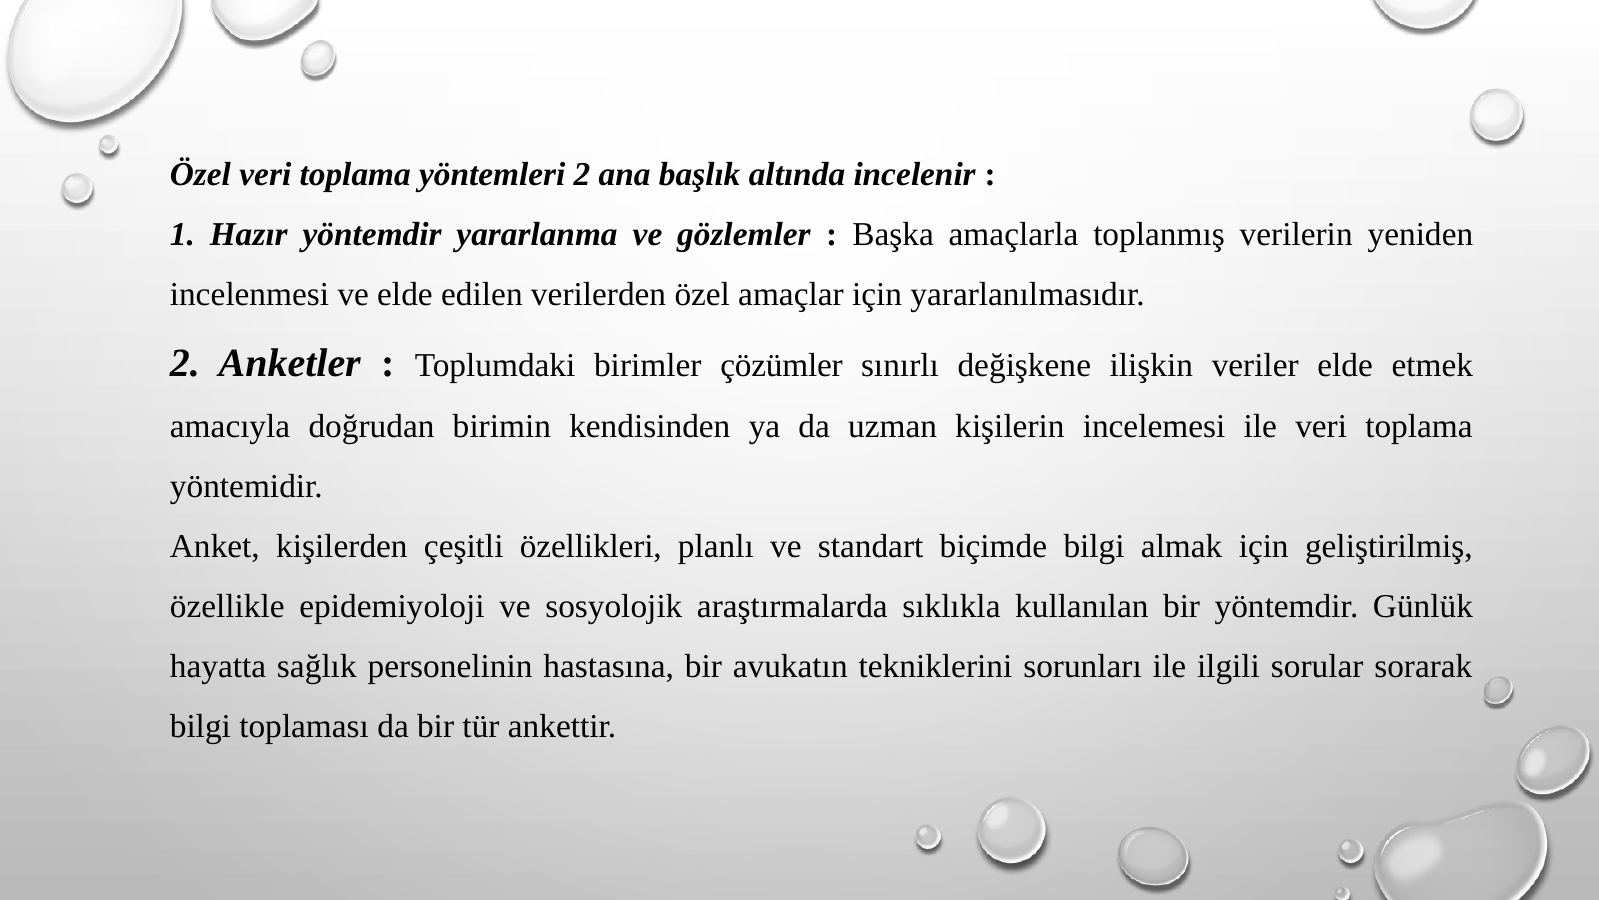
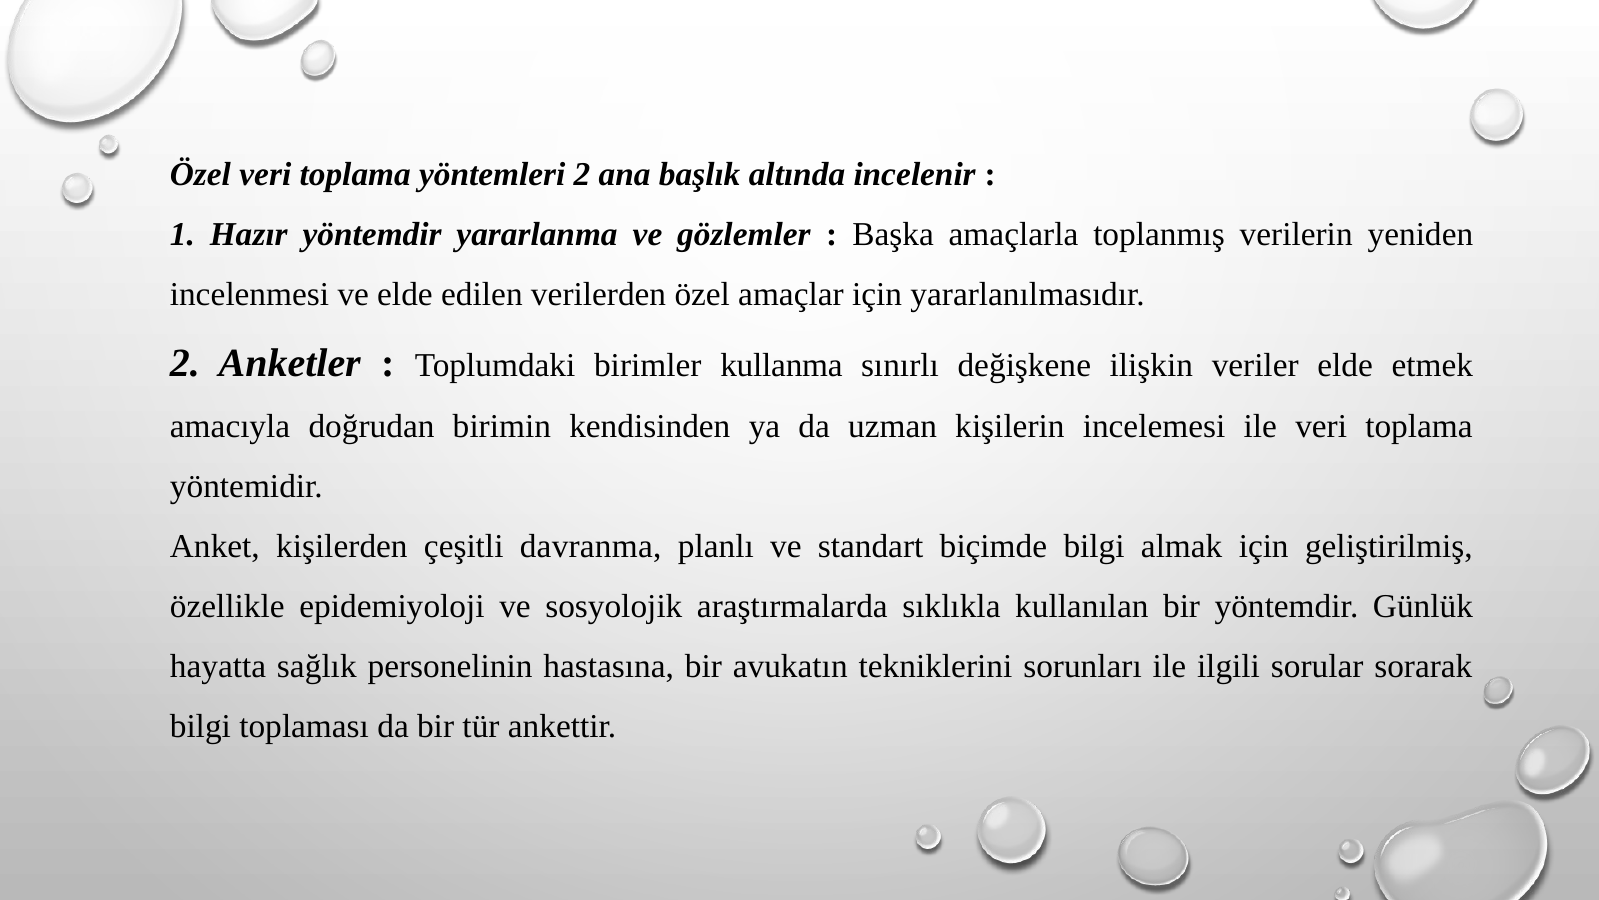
çözümler: çözümler -> kullanma
özellikleri: özellikleri -> davranma
